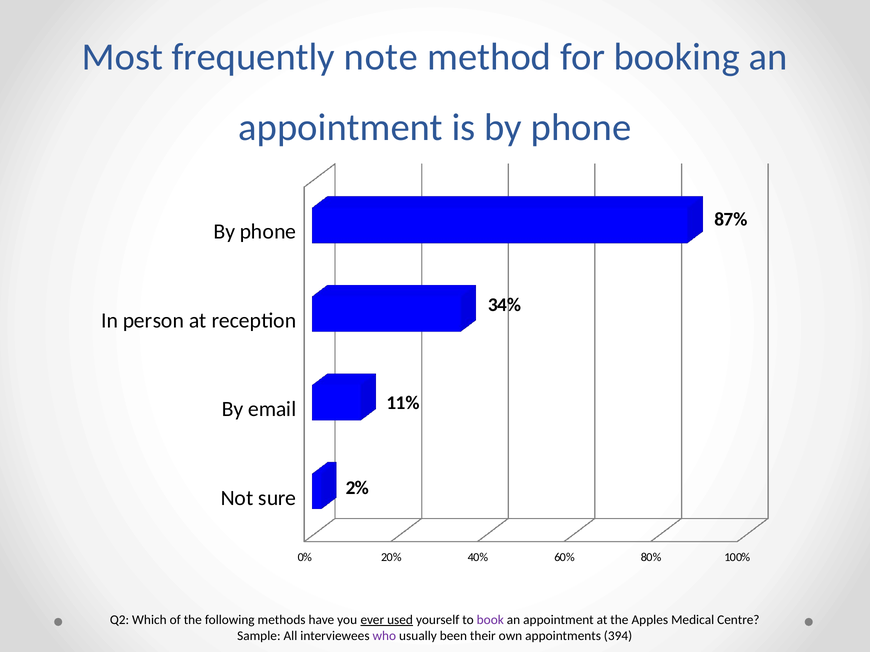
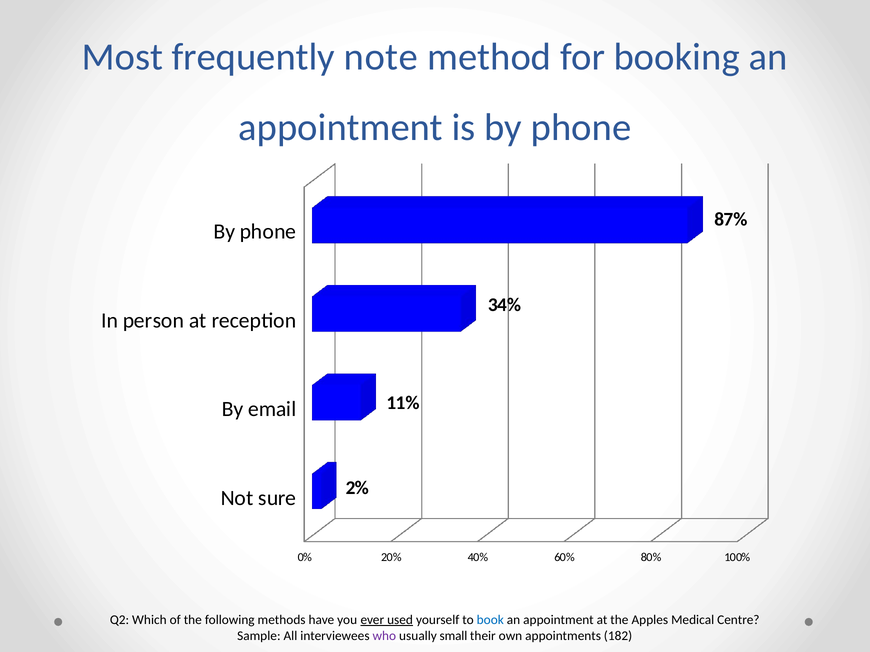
book colour: purple -> blue
been: been -> small
394: 394 -> 182
